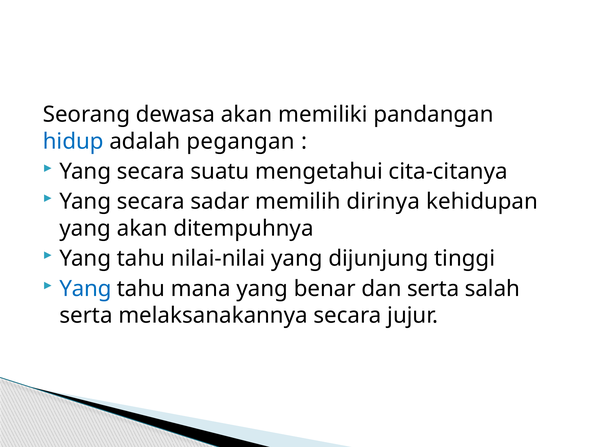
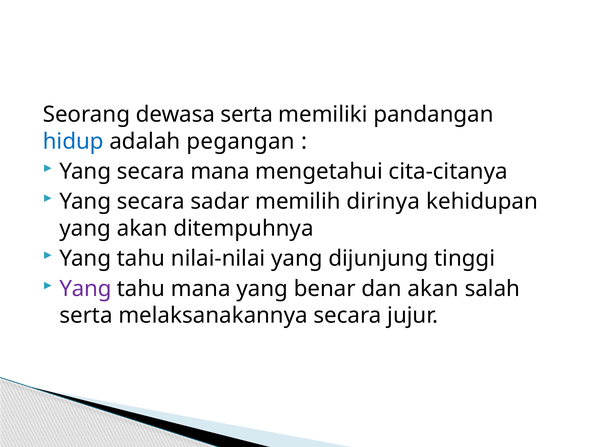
dewasa akan: akan -> serta
secara suatu: suatu -> mana
Yang at (85, 289) colour: blue -> purple
dan serta: serta -> akan
